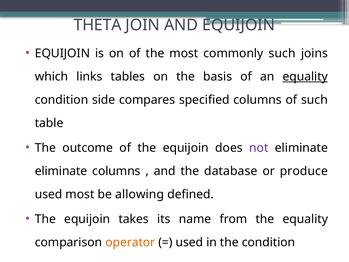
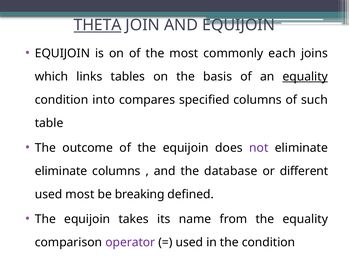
THETA underline: none -> present
commonly such: such -> each
side: side -> into
produce: produce -> different
allowing: allowing -> breaking
operator colour: orange -> purple
